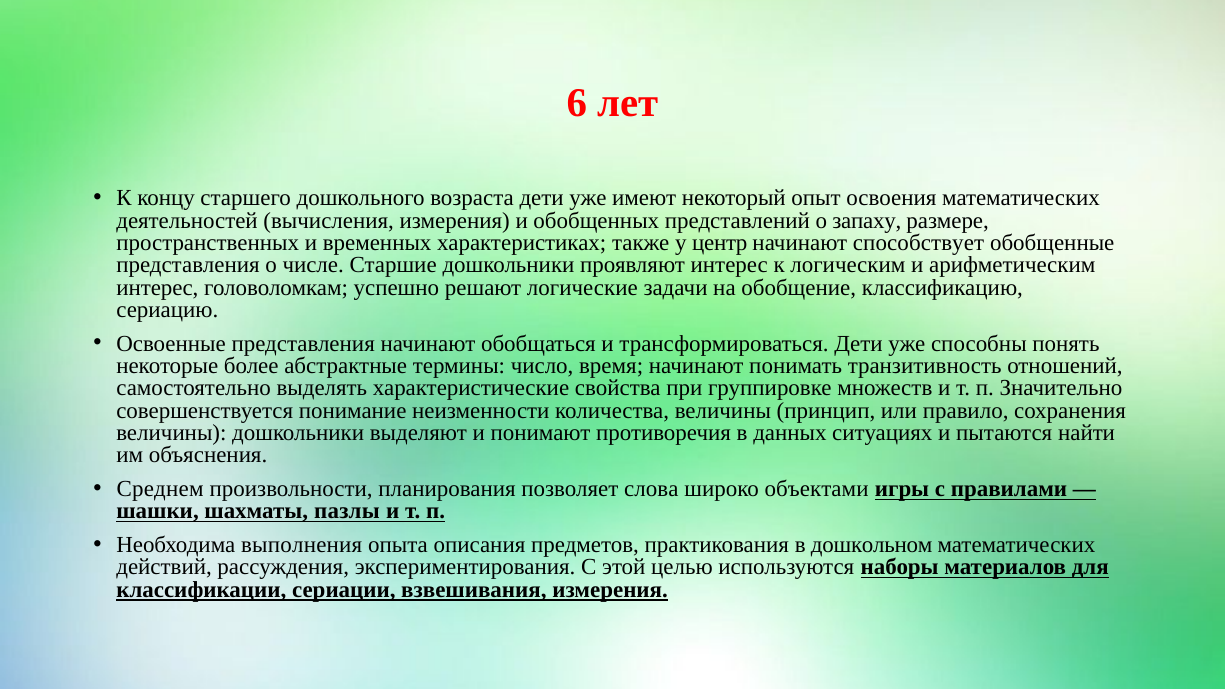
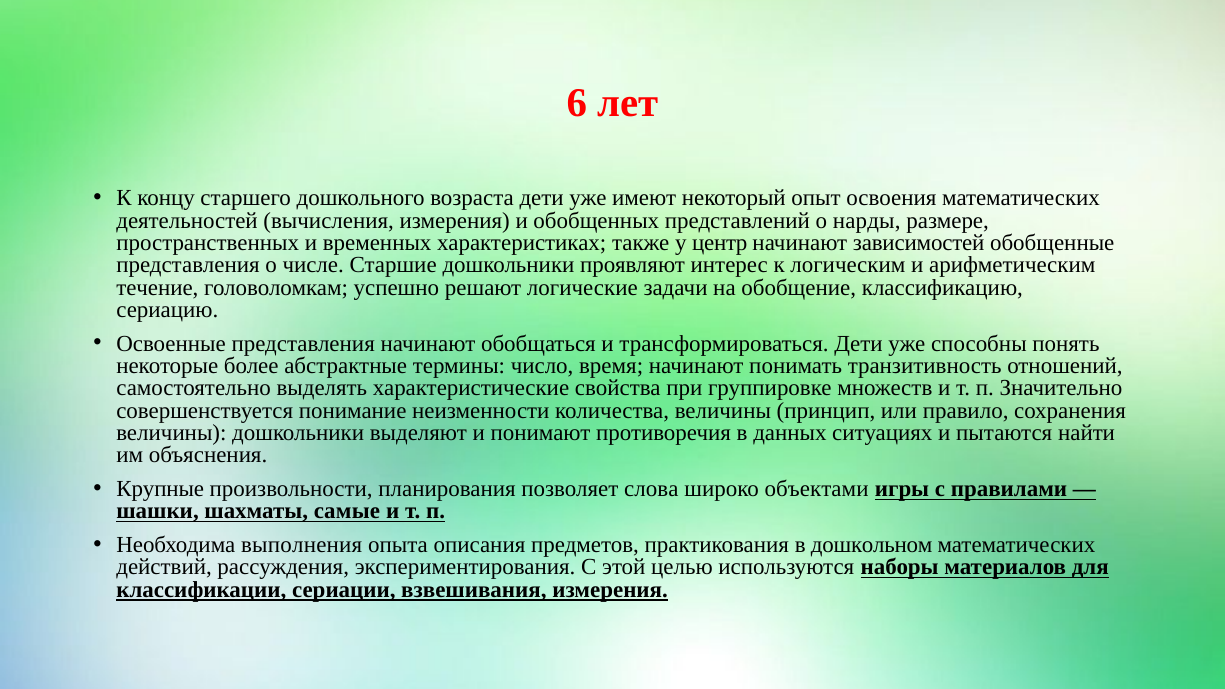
запаху: запаху -> нарды
способствует: способствует -> зависимостей
интерес at (157, 288): интерес -> течение
Среднем: Среднем -> Крупные
пазлы: пазлы -> самые
